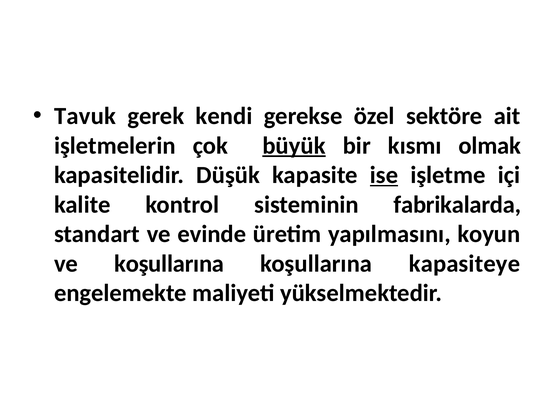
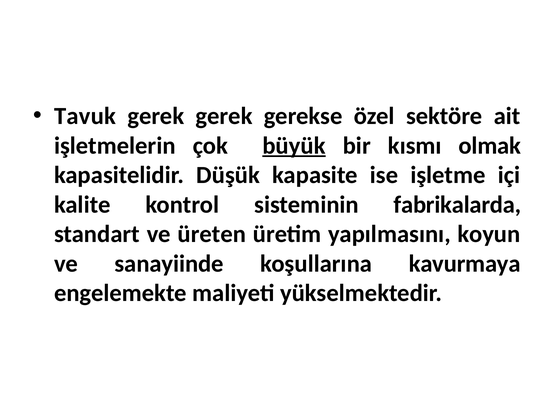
gerek kendi: kendi -> gerek
ise underline: present -> none
evinde: evinde -> üreten
ve koşullarına: koşullarına -> sanayiinde
kapasiteye: kapasiteye -> kavurmaya
